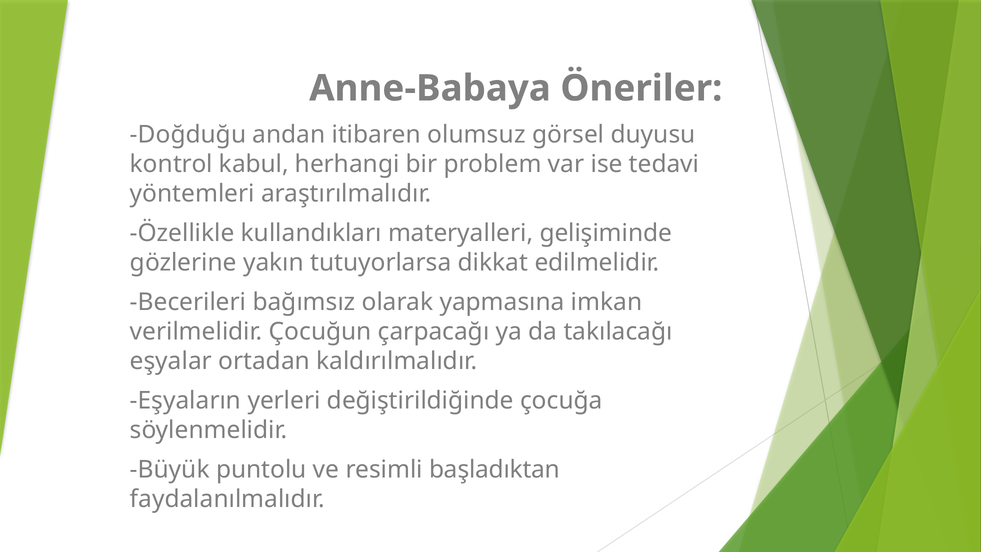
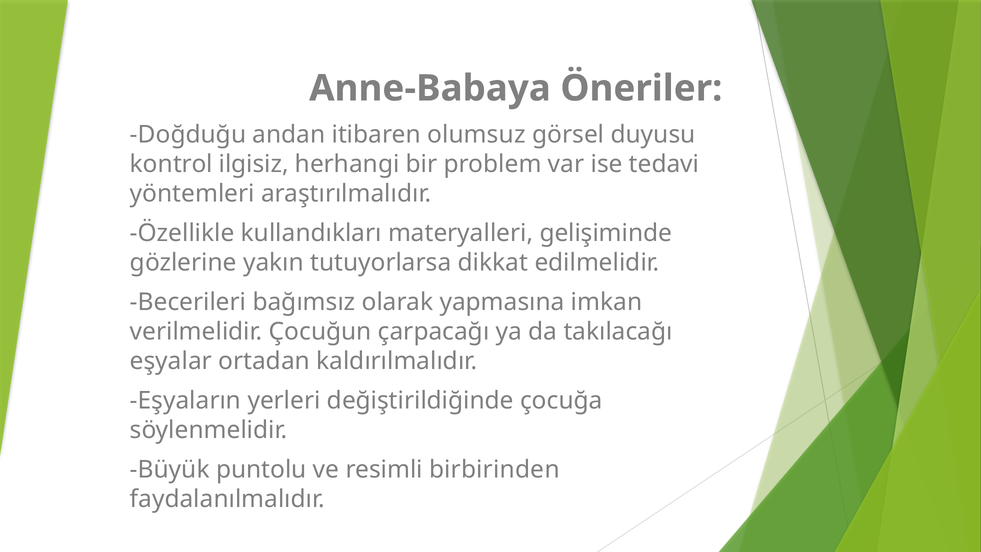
kabul: kabul -> ilgisiz
başladıktan: başladıktan -> birbirinden
